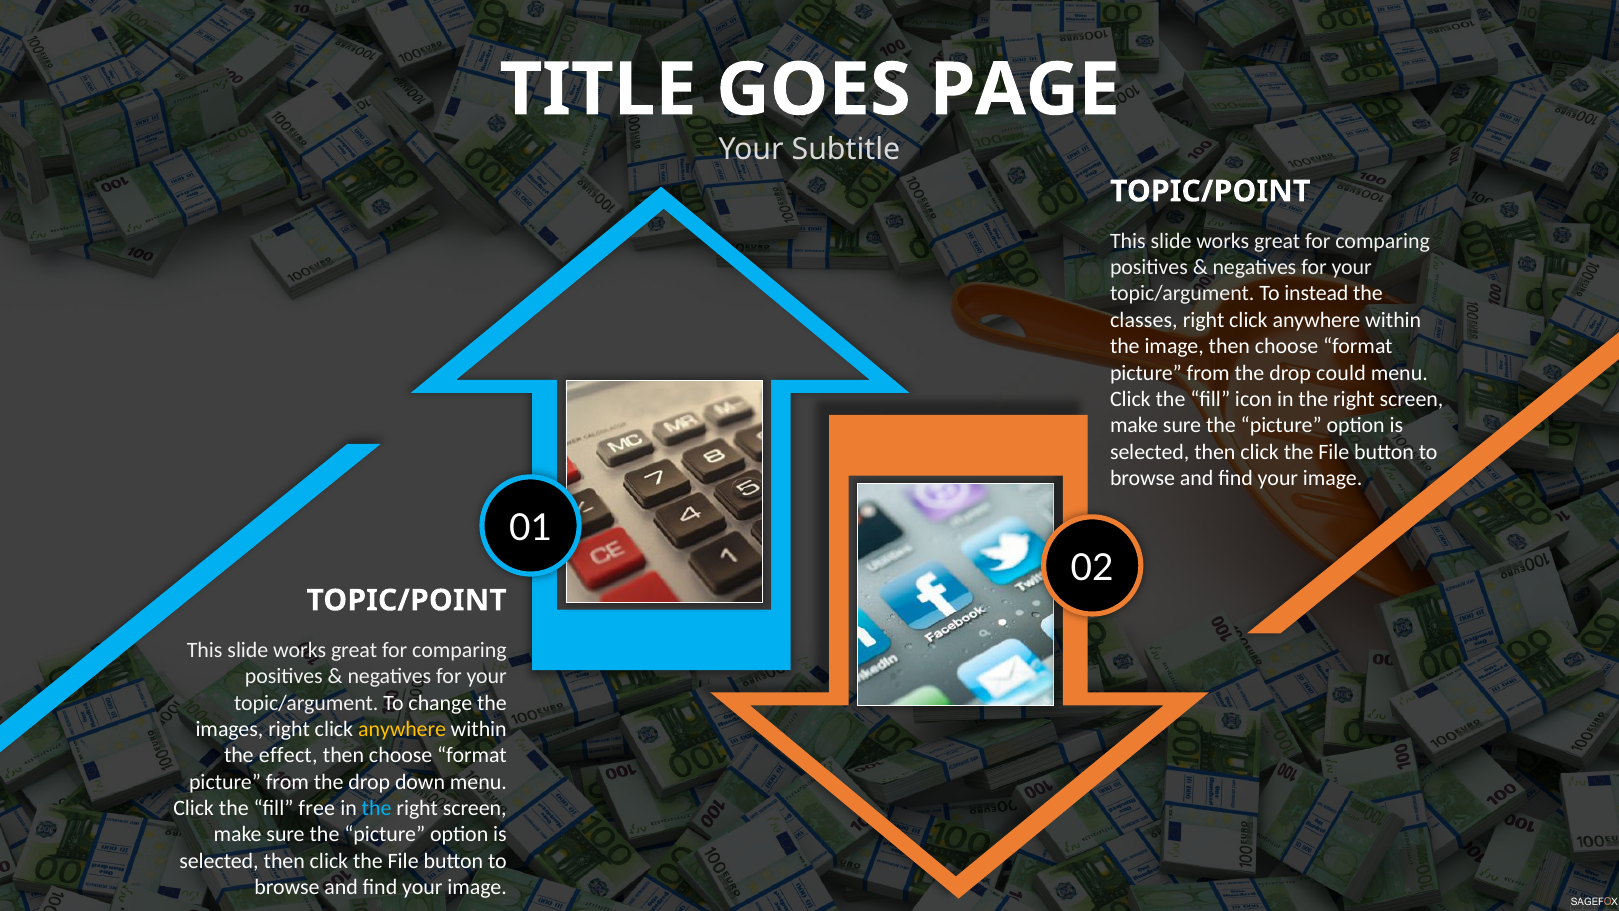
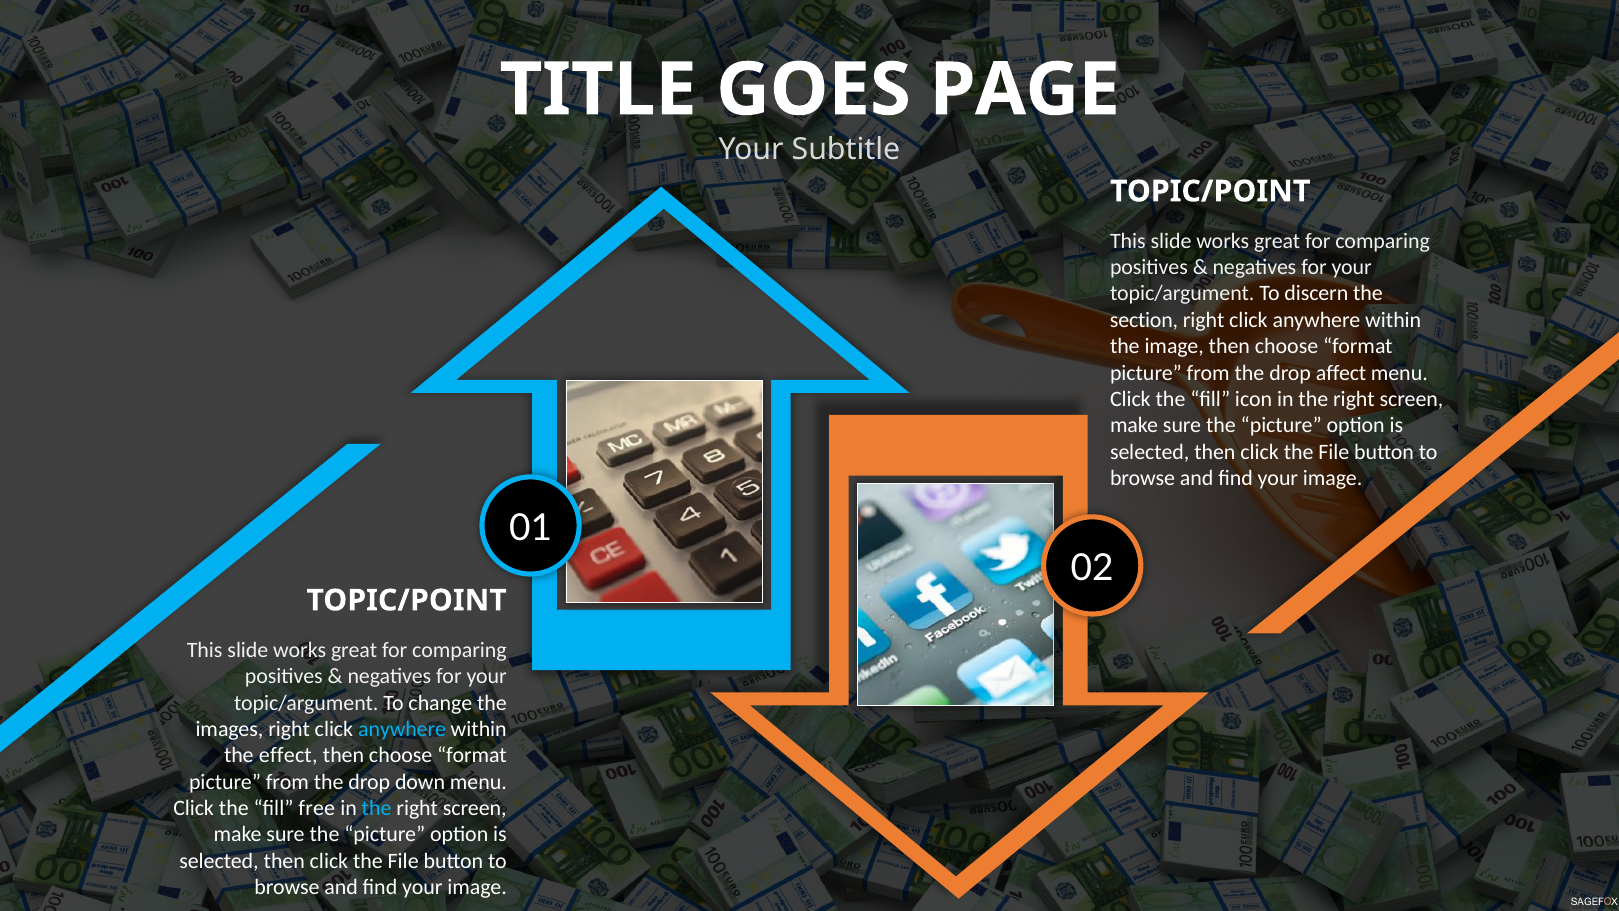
instead: instead -> discern
classes: classes -> section
could: could -> affect
anywhere at (402, 729) colour: yellow -> light blue
